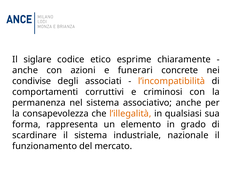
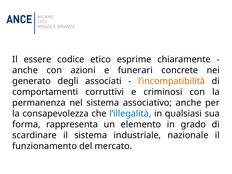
siglare: siglare -> essere
condivise: condivise -> generato
l’illegalità colour: orange -> blue
